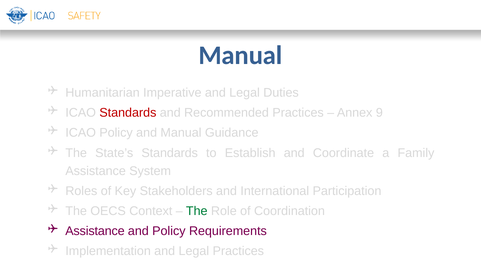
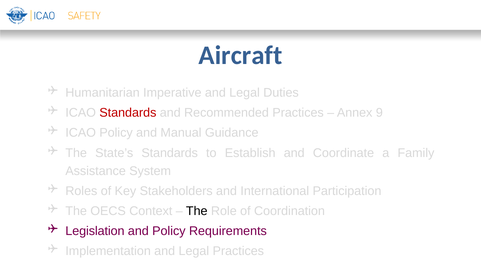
Manual at (240, 55): Manual -> Aircraft
The at (197, 211) colour: green -> black
Assistance at (95, 231): Assistance -> Legislation
